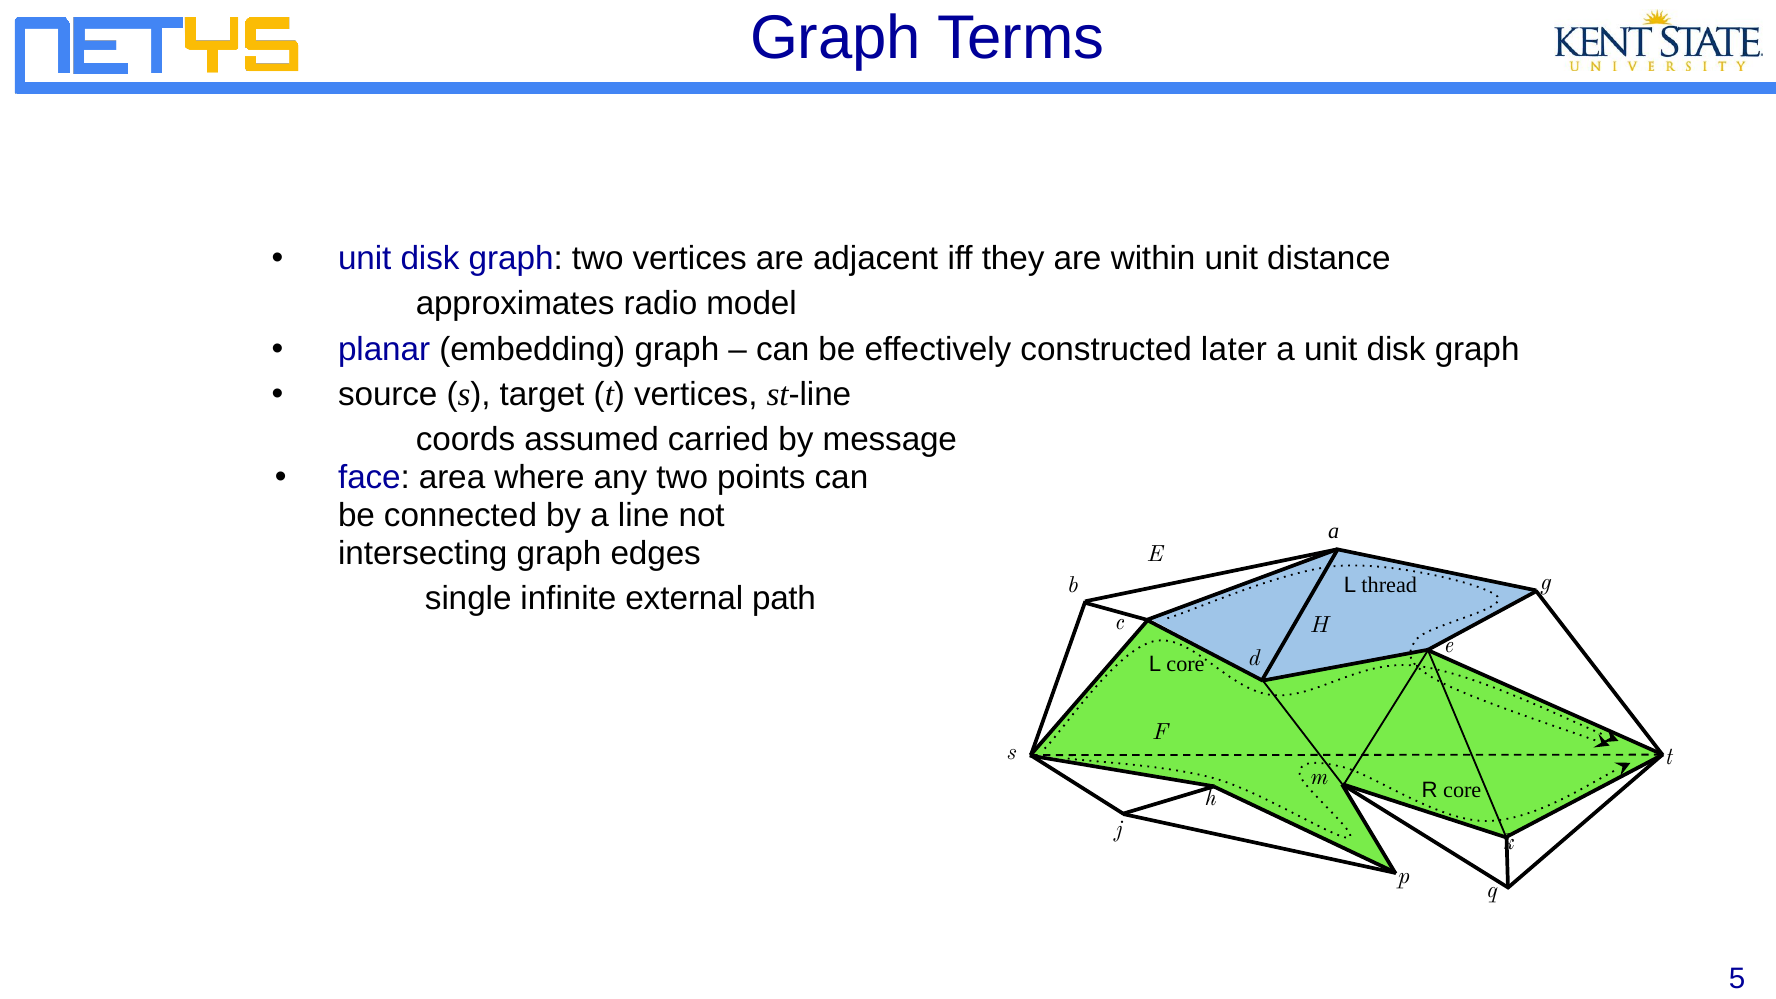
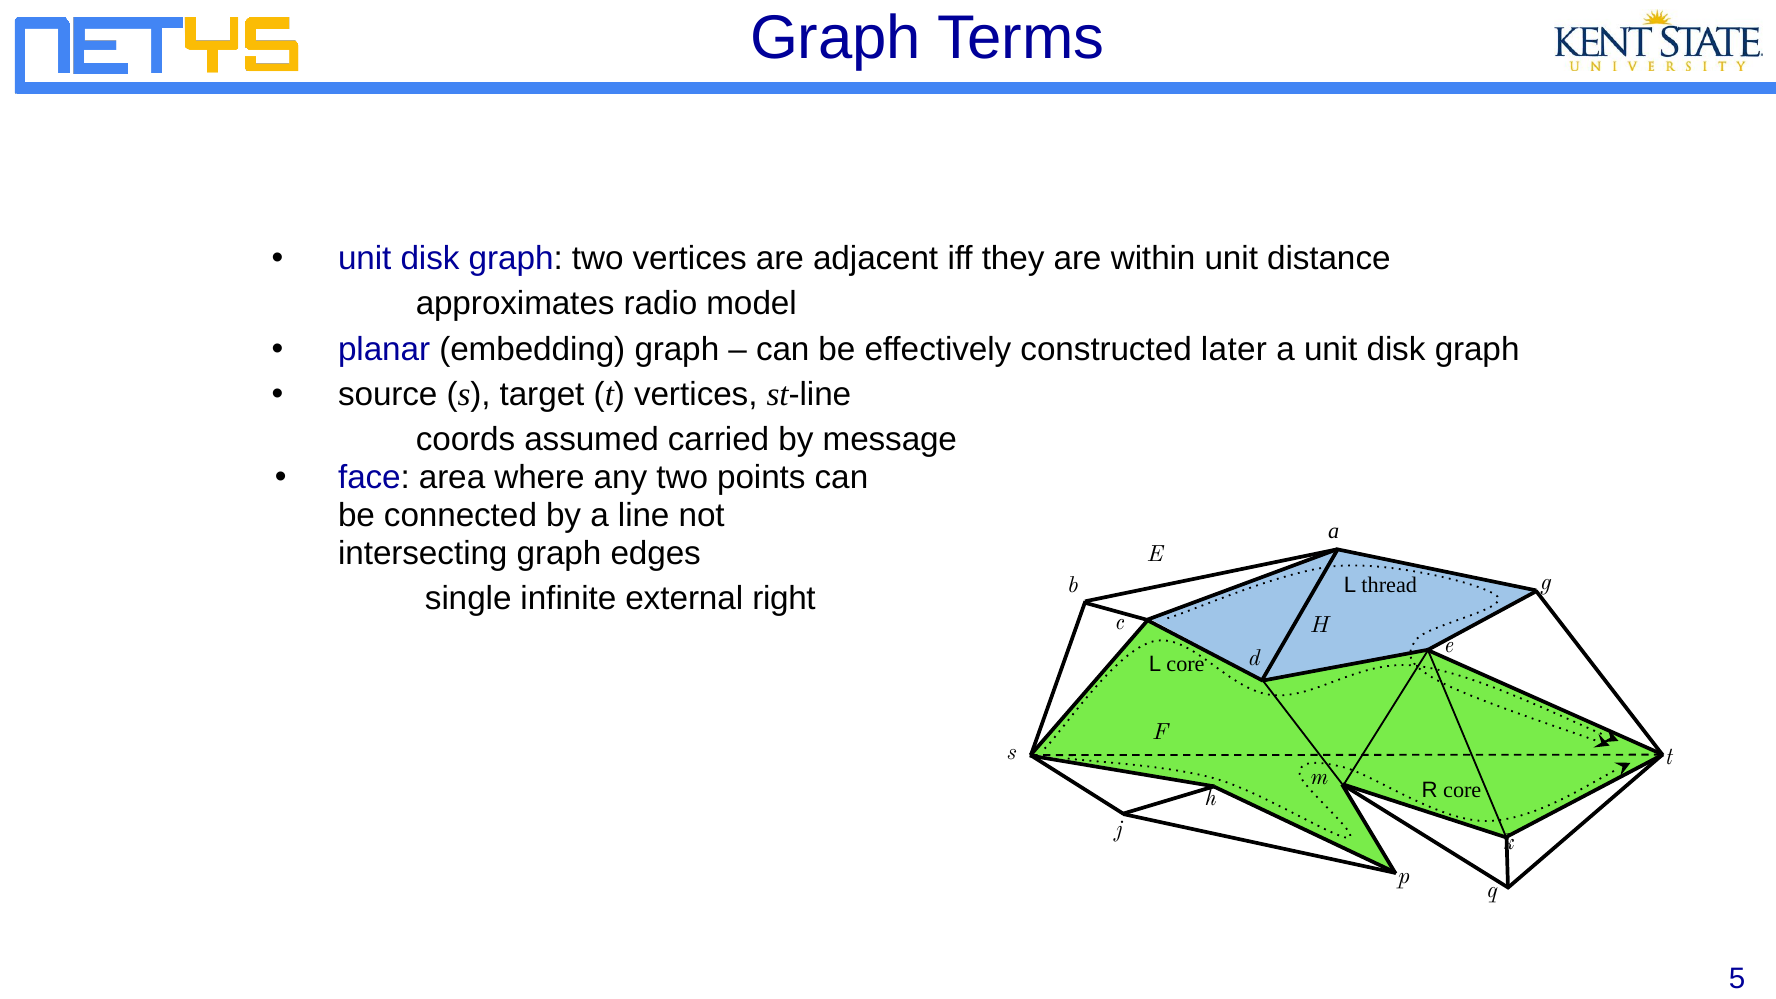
path: path -> right
